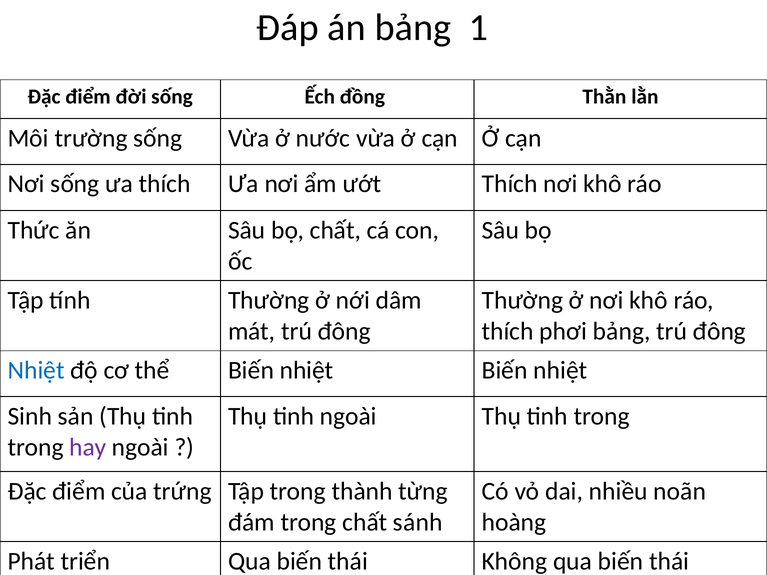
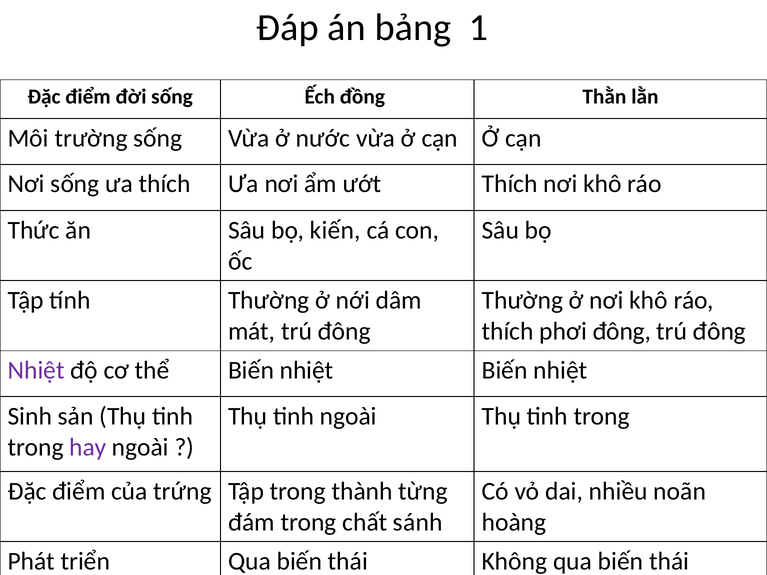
bọ chất: chất -> kiến
phơi bảng: bảng -> đông
Nhiệt at (36, 371) colour: blue -> purple
